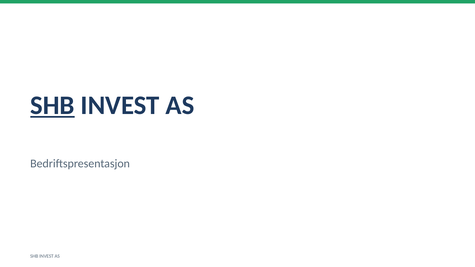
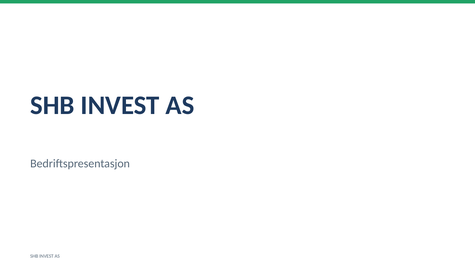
SHB at (52, 105) underline: present -> none
